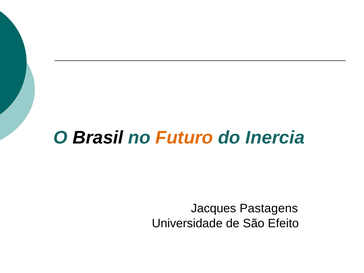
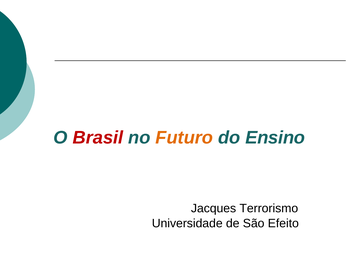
Brasil colour: black -> red
Inercia: Inercia -> Ensino
Pastagens: Pastagens -> Terrorismo
